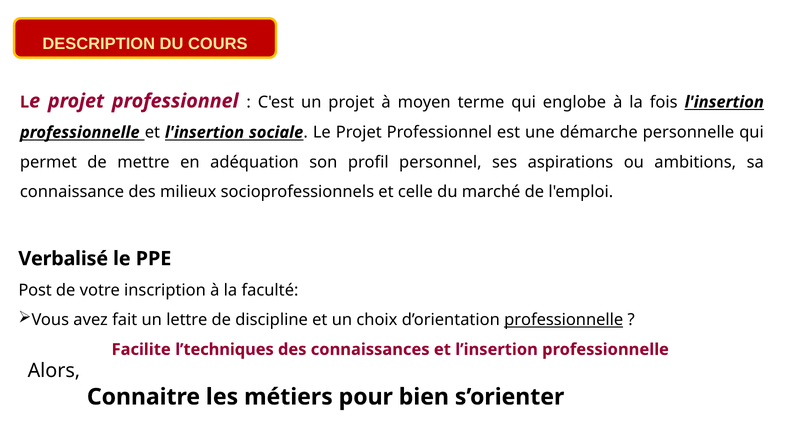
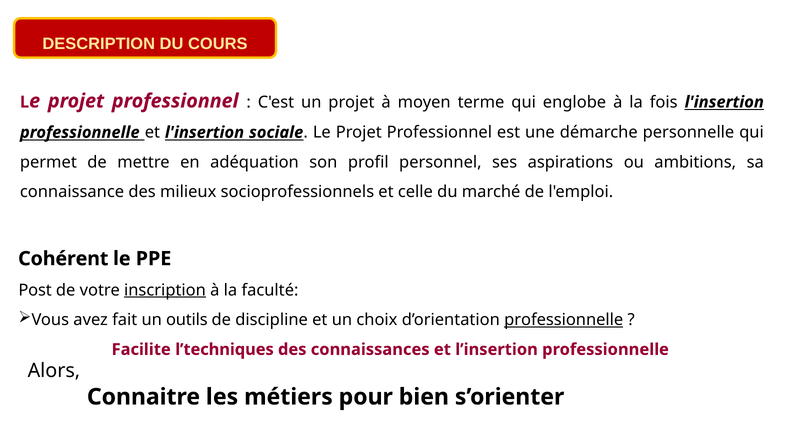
Verbalisé: Verbalisé -> Cohérent
inscription underline: none -> present
lettre: lettre -> outils
